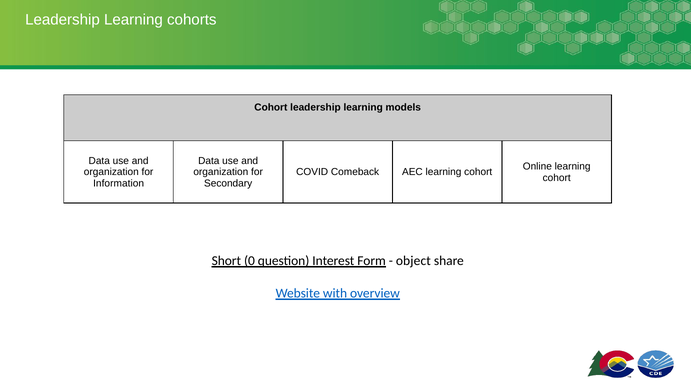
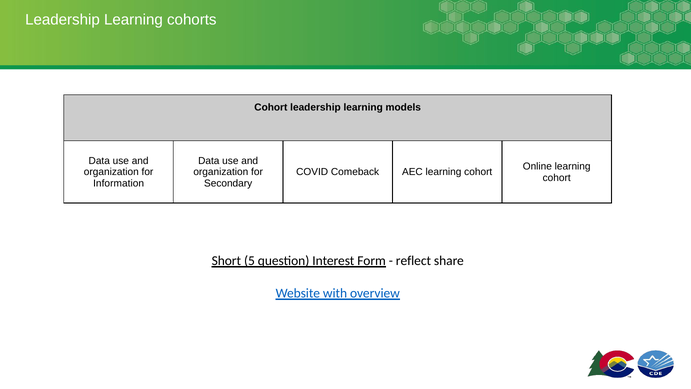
0: 0 -> 5
object: object -> reflect
